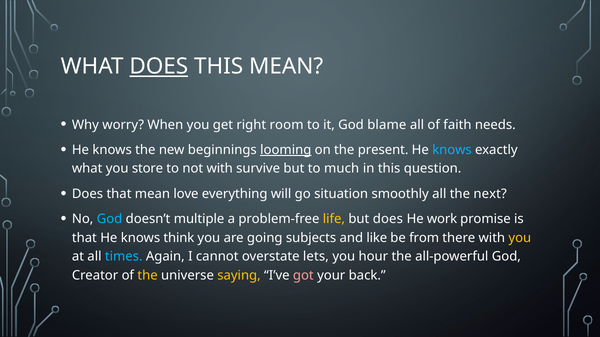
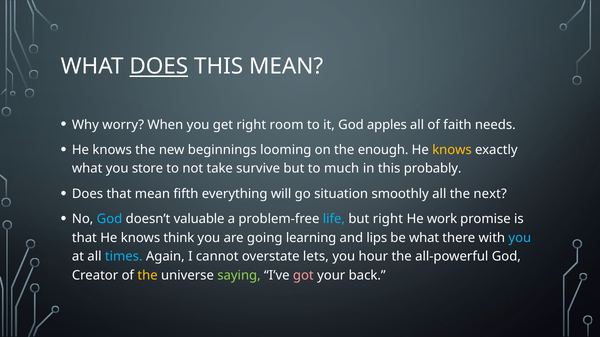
blame: blame -> apples
looming underline: present -> none
present: present -> enough
knows at (452, 150) colour: light blue -> yellow
not with: with -> take
question: question -> probably
love: love -> fifth
multiple: multiple -> valuable
life colour: yellow -> light blue
but does: does -> right
subjects: subjects -> learning
like: like -> lips
be from: from -> what
you at (520, 238) colour: yellow -> light blue
saying colour: yellow -> light green
